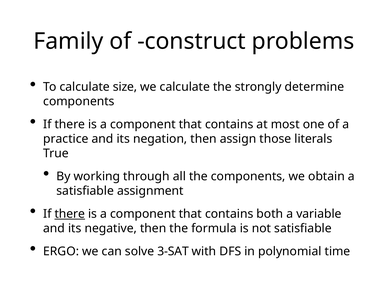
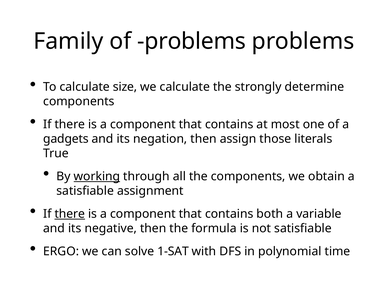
of construct: construct -> problems
practice: practice -> gadgets
working underline: none -> present
3-SAT: 3-SAT -> 1-SAT
